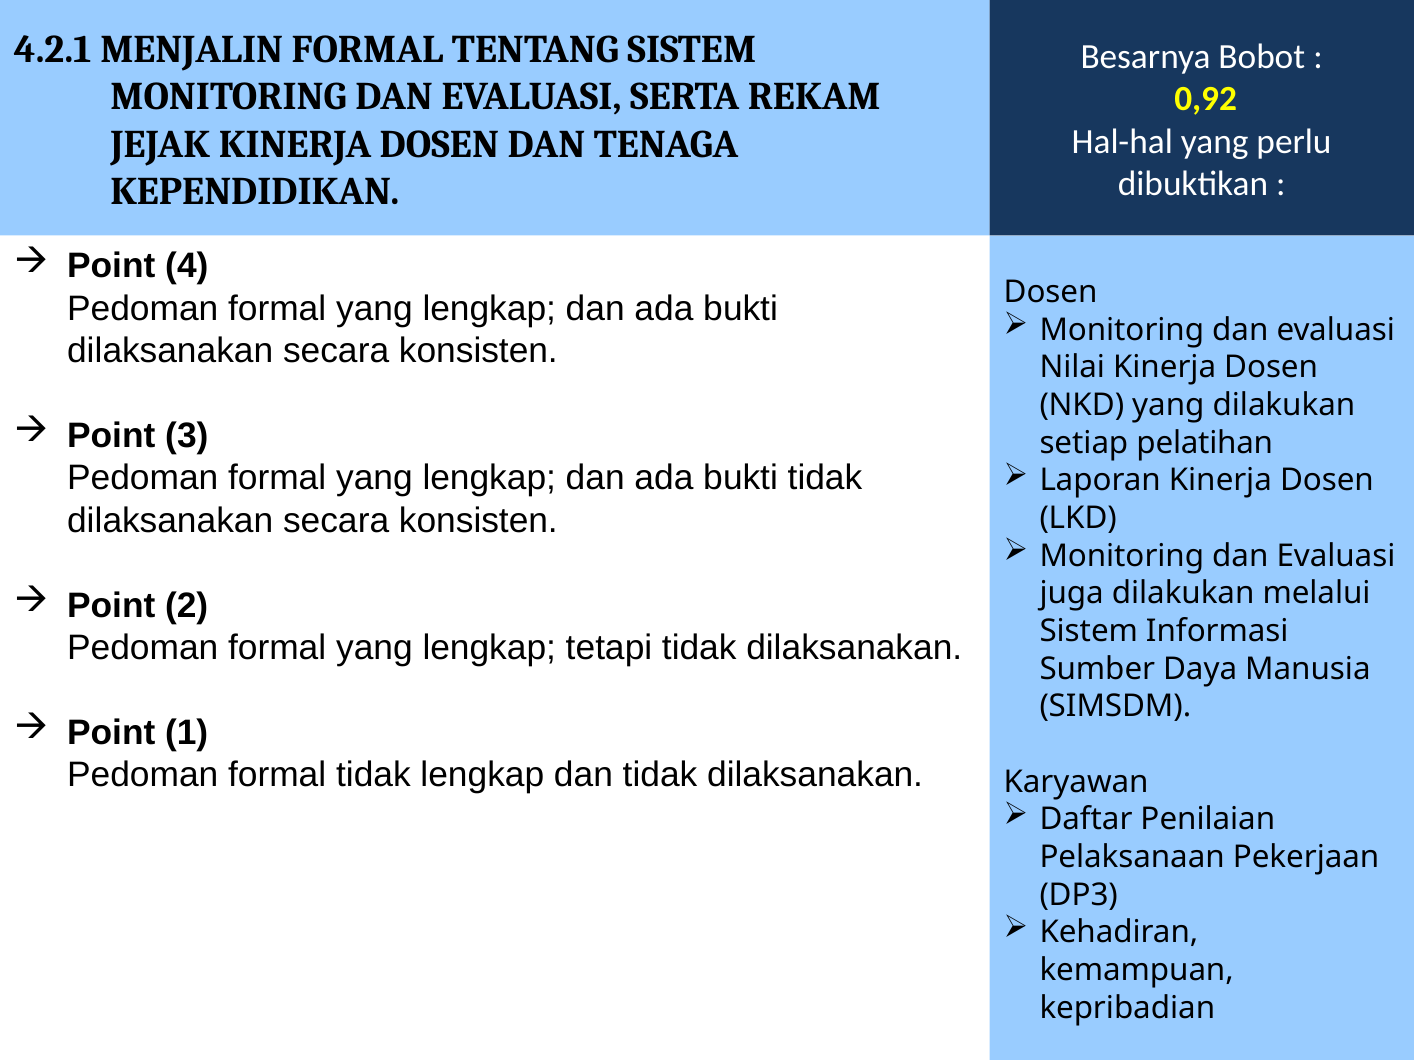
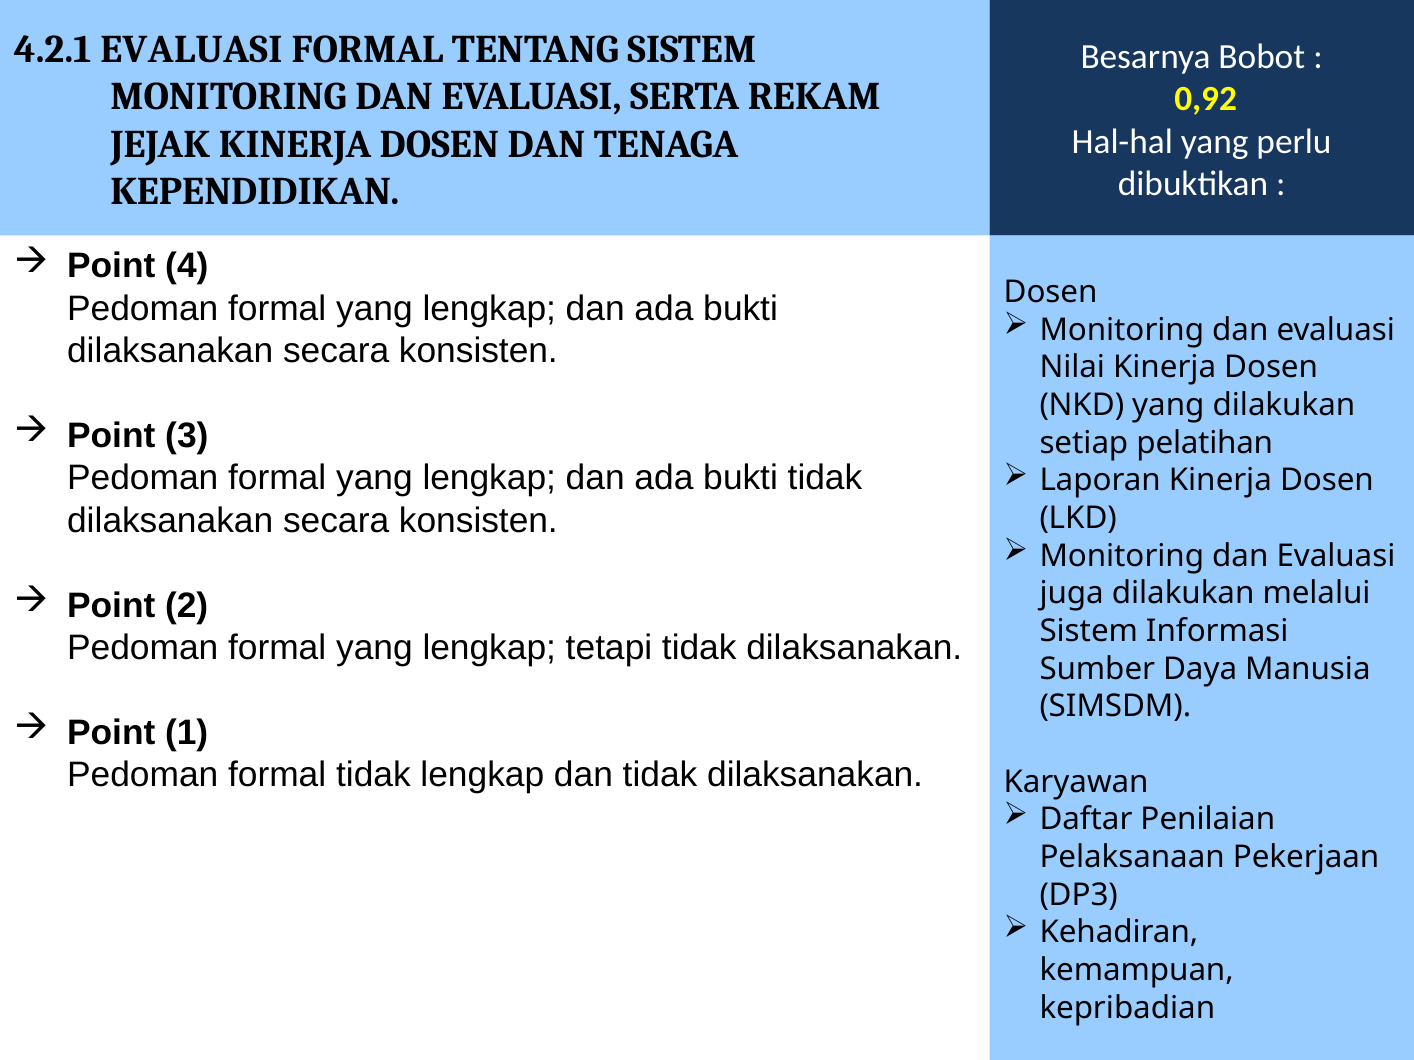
4.2.1 MENJALIN: MENJALIN -> EVALUASI
